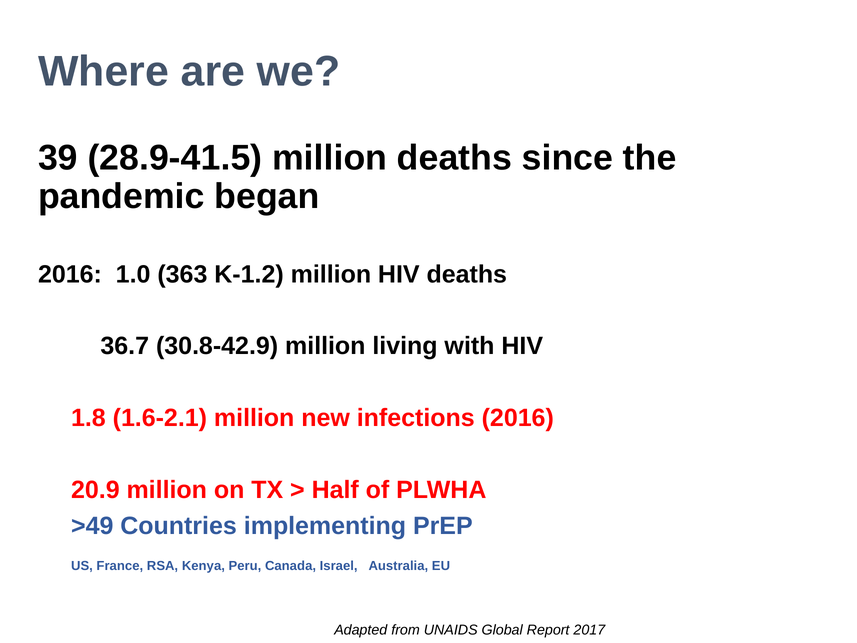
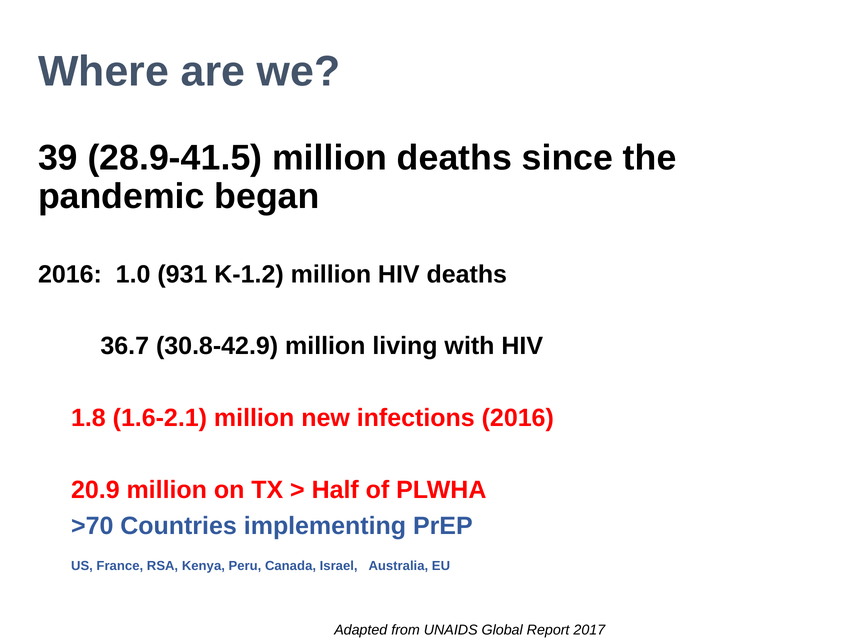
363: 363 -> 931
>49: >49 -> >70
